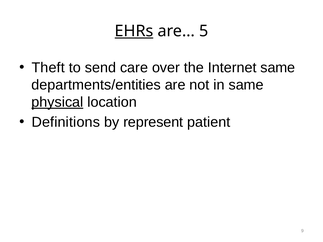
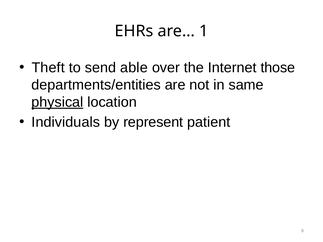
EHRs underline: present -> none
5: 5 -> 1
care: care -> able
Internet same: same -> those
Definitions: Definitions -> Individuals
